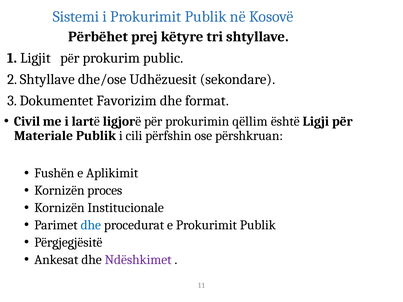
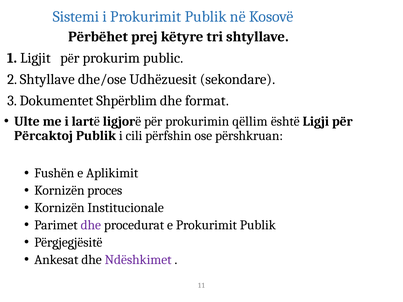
Favorizim: Favorizim -> Shpërblim
Civil: Civil -> Ulte
Materiale: Materiale -> Përcaktoj
dhe at (91, 225) colour: blue -> purple
